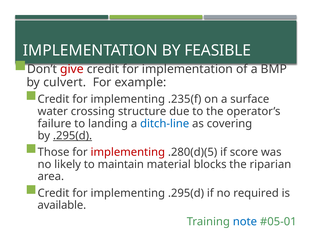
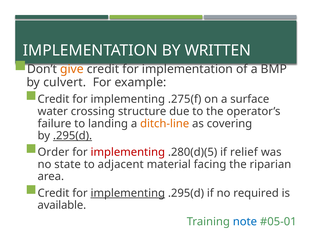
FEASIBLE: FEASIBLE -> WRITTEN
give colour: red -> orange
.235(f: .235(f -> .275(f
ditch-line colour: blue -> orange
Those: Those -> Order
score: score -> relief
likely: likely -> state
maintain: maintain -> adjacent
blocks: blocks -> facing
implementing at (128, 193) underline: none -> present
